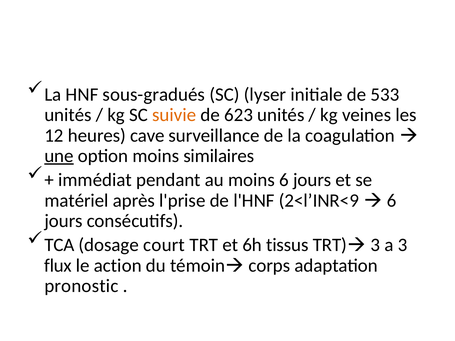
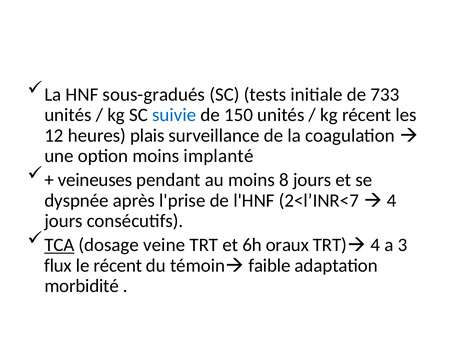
lyser: lyser -> tests
533: 533 -> 733
suivie colour: orange -> blue
623: 623 -> 150
kg veines: veines -> récent
cave: cave -> plais
une underline: present -> none
similaires: similaires -> implanté
immédiat: immédiat -> veineuses
moins 6: 6 -> 8
matériel: matériel -> dyspnée
2<l’INR<9: 2<l’INR<9 -> 2<l’INR<7
6 at (392, 201): 6 -> 4
TCA underline: none -> present
court: court -> veine
tissus: tissus -> oraux
TRT) 3: 3 -> 4
le action: action -> récent
corps: corps -> faible
pronostic: pronostic -> morbidité
